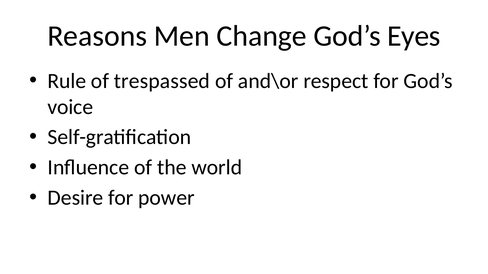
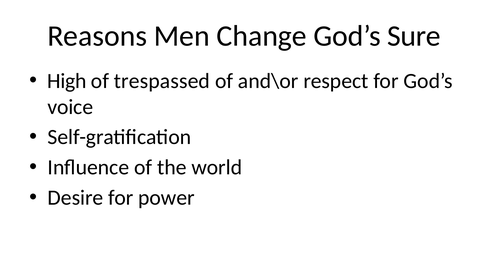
Eyes: Eyes -> Sure
Rule: Rule -> High
